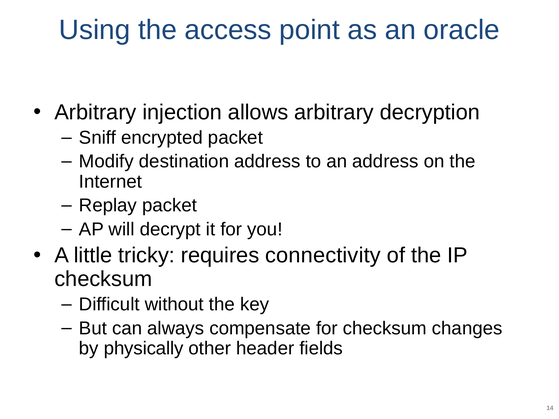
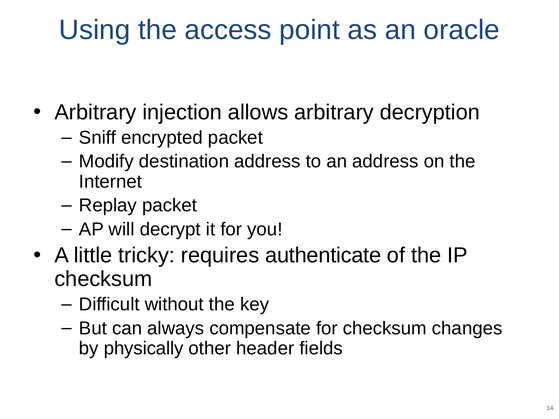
connectivity: connectivity -> authenticate
